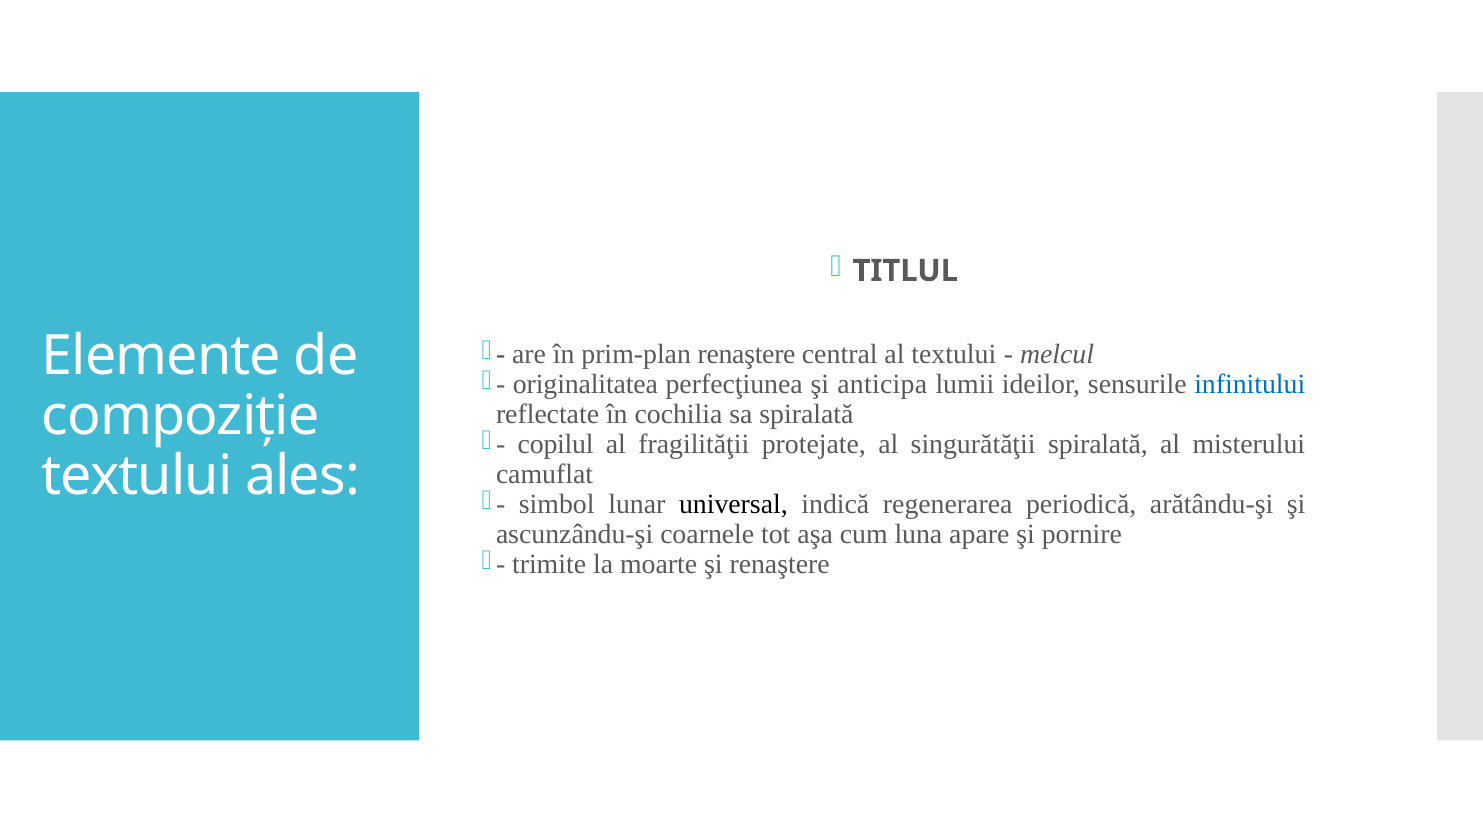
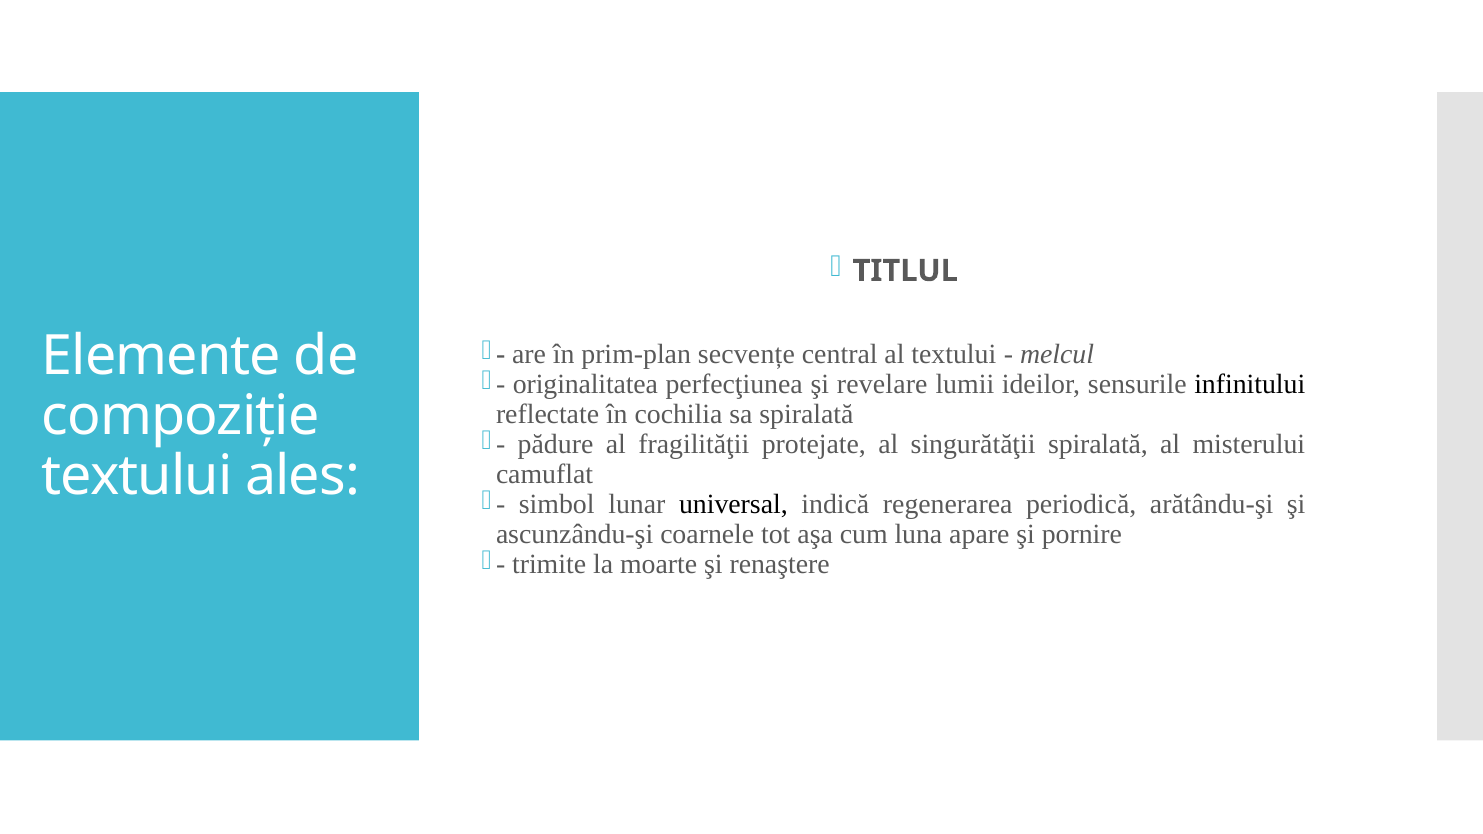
prim-plan renaştere: renaştere -> secvențe
anticipa: anticipa -> revelare
infinitului colour: blue -> black
copilul: copilul -> pădure
